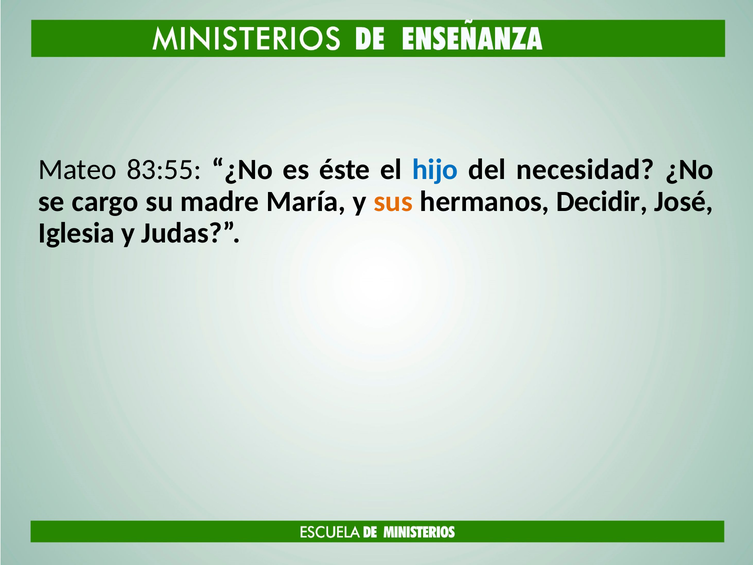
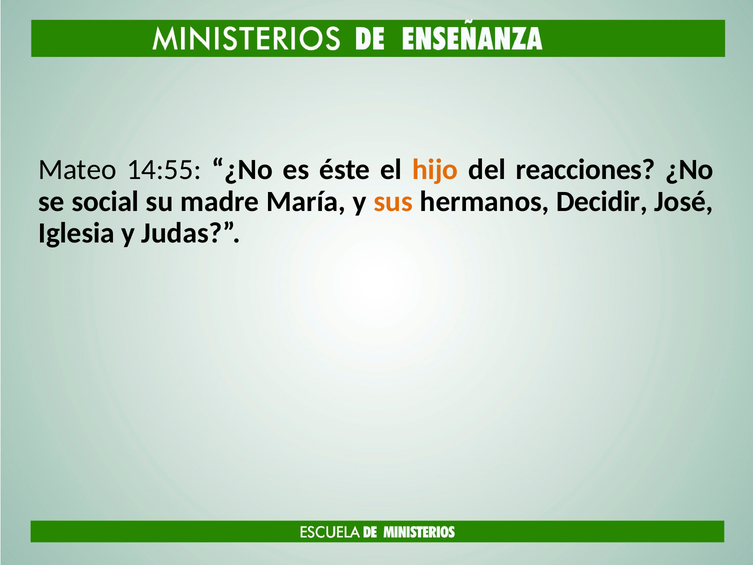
83:55: 83:55 -> 14:55
hijo colour: blue -> orange
necesidad: necesidad -> reacciones
cargo: cargo -> social
